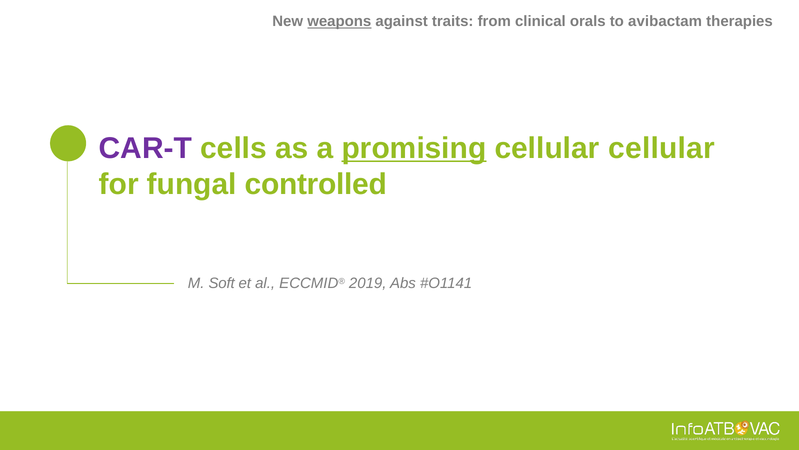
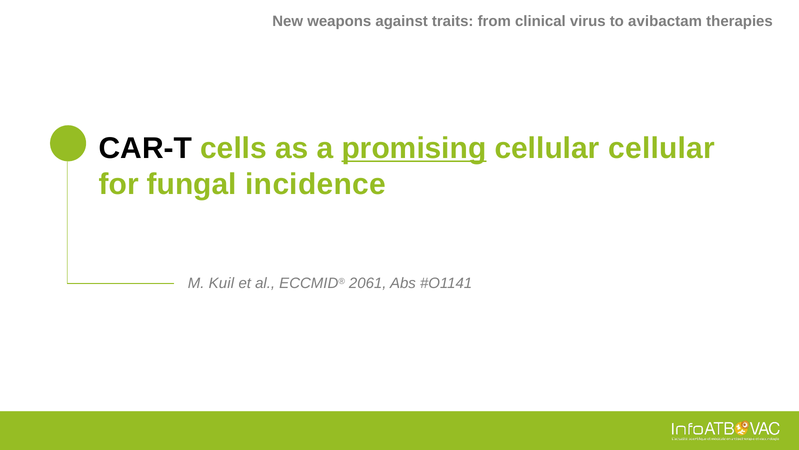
weapons underline: present -> none
orals: orals -> virus
CAR-T colour: purple -> black
controlled: controlled -> incidence
Soft: Soft -> Kuil
2019: 2019 -> 2061
